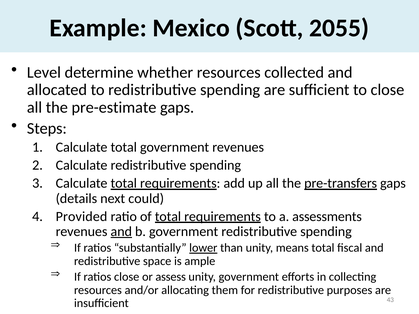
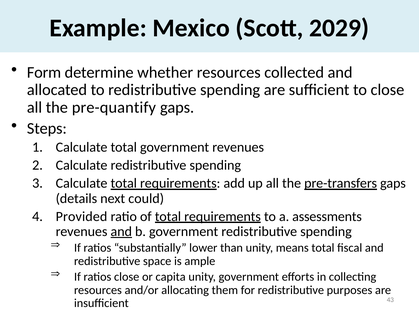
2055: 2055 -> 2029
Level: Level -> Form
pre-estimate: pre-estimate -> pre-quantify
lower underline: present -> none
assess: assess -> capita
